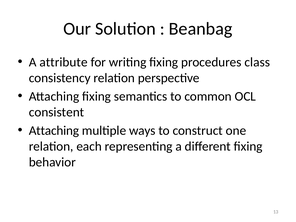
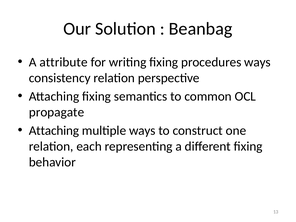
procedures class: class -> ways
consistent: consistent -> propagate
